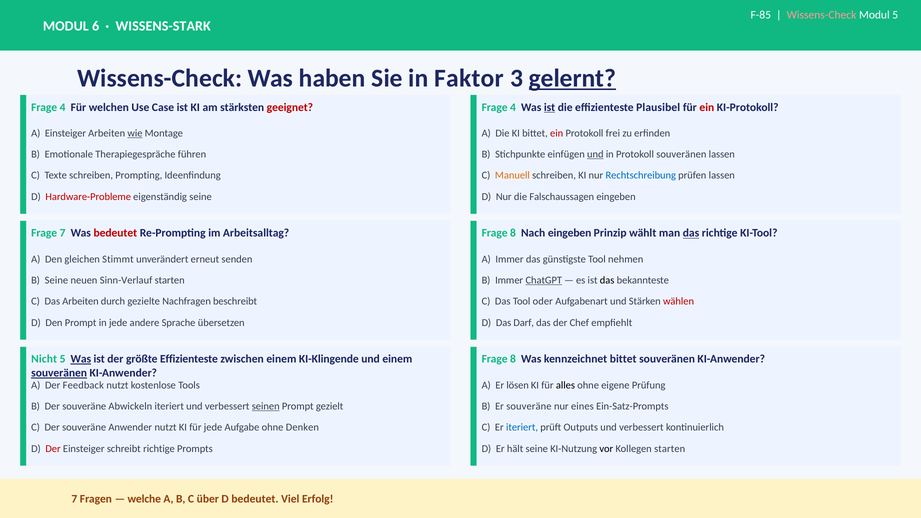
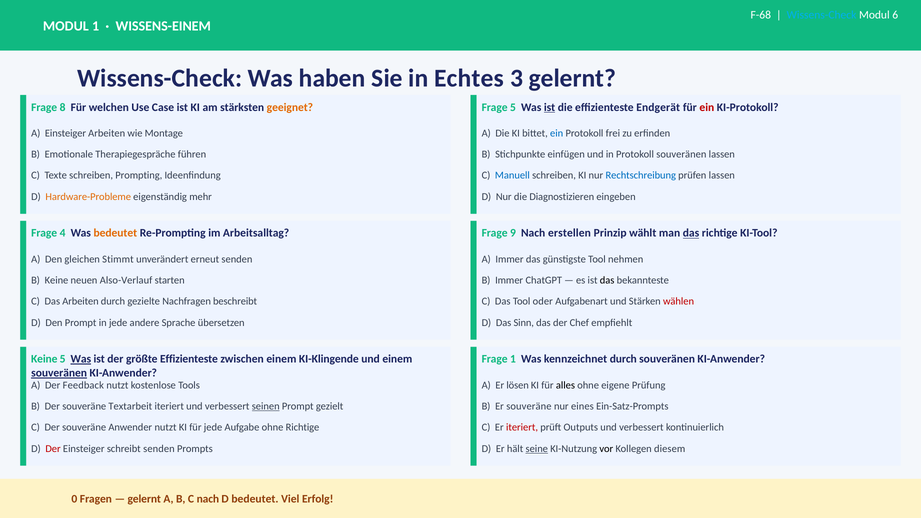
F-85: F-85 -> F-68
Wissens-Check at (822, 15) colour: pink -> light blue
Modul 5: 5 -> 6
MODUL 6: 6 -> 1
WISSENS-STARK: WISSENS-STARK -> WISSENS-EINEM
Faktor: Faktor -> Echtes
gelernt at (572, 78) underline: present -> none
4 at (63, 107): 4 -> 8
geeignet colour: red -> orange
4 at (513, 107): 4 -> 5
Plausibel: Plausibel -> Endgerät
wie underline: present -> none
ein at (557, 133) colour: red -> blue
und at (595, 154) underline: present -> none
Manuell colour: orange -> blue
Hardware-Probleme colour: red -> orange
eigenständig seine: seine -> mehr
Falschaussagen: Falschaussagen -> Diagnostizieren
Frage 7: 7 -> 4
bedeutet at (115, 233) colour: red -> orange
8 at (513, 233): 8 -> 9
Nach eingeben: eingeben -> erstellen
B Seine: Seine -> Keine
Sinn-Verlauf: Sinn-Verlauf -> Also-Verlauf
ChatGPT underline: present -> none
Darf: Darf -> Sinn
Nicht at (44, 359): Nicht -> Keine
8 at (513, 359): 8 -> 1
kennzeichnet bittet: bittet -> durch
Abwickeln: Abwickeln -> Textarbeit
ohne Denken: Denken -> Richtige
iteriert at (522, 427) colour: blue -> red
schreibt richtige: richtige -> senden
seine at (537, 449) underline: none -> present
Kollegen starten: starten -> diesem
7 at (74, 499): 7 -> 0
welche at (144, 499): welche -> gelernt
C über: über -> nach
